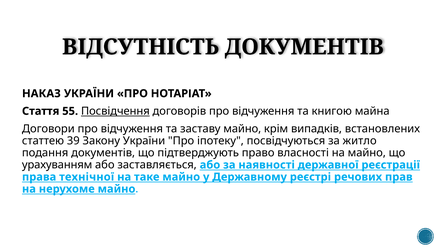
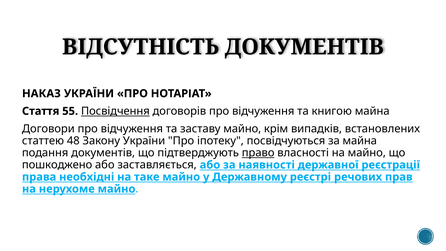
39: 39 -> 48
за житло: житло -> майна
право underline: none -> present
урахуванням: урахуванням -> пошкоджено
технічної: технічної -> необхідні
